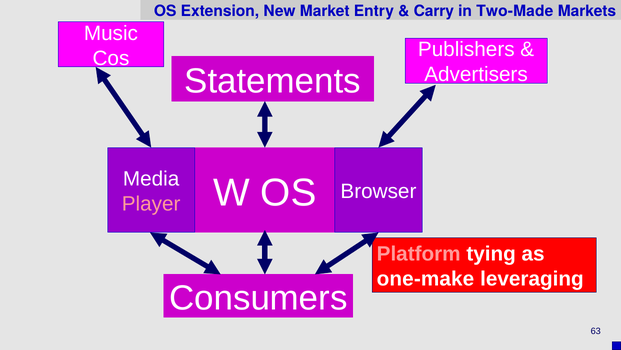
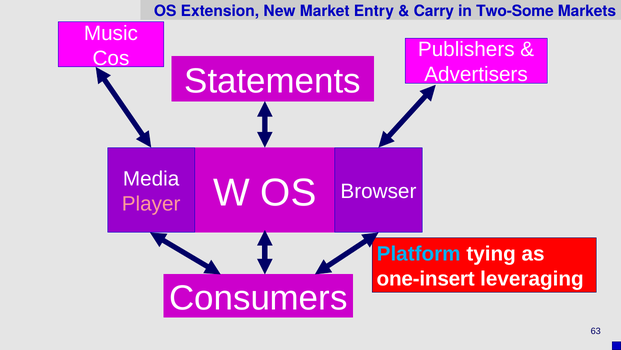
Two-Made: Two-Made -> Two-Some
Platform colour: pink -> light blue
one-make: one-make -> one-insert
